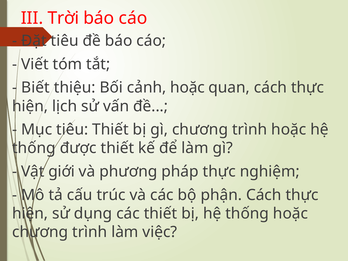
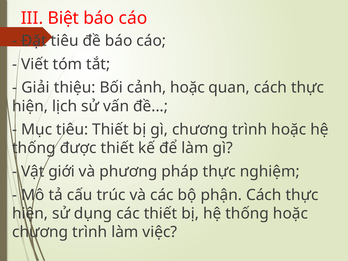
Trời: Trời -> Biệt
Biết: Biết -> Giải
